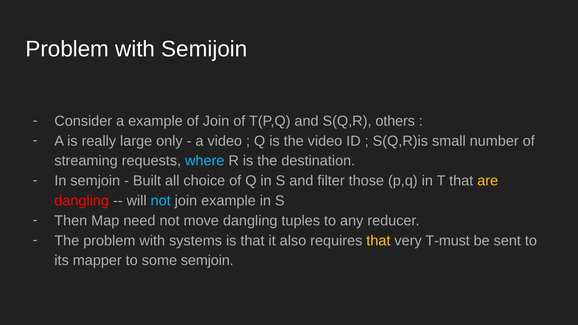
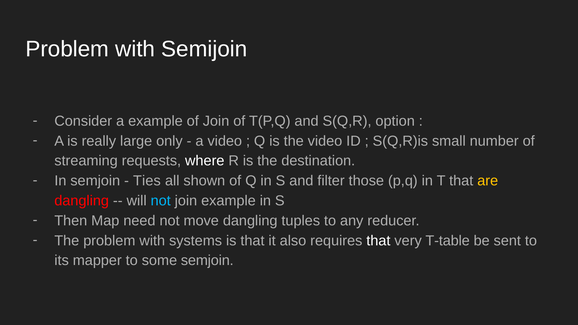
others: others -> option
where colour: light blue -> white
Built: Built -> Ties
choice: choice -> shown
that at (378, 241) colour: yellow -> white
T-must: T-must -> T-table
